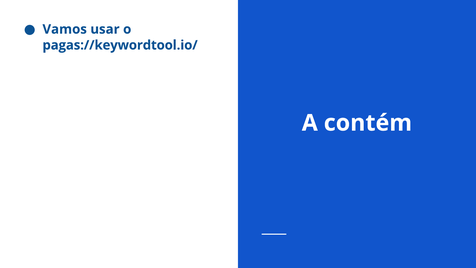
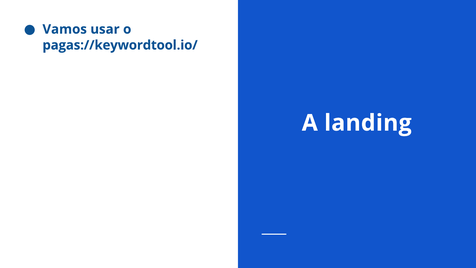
contém: contém -> landing
